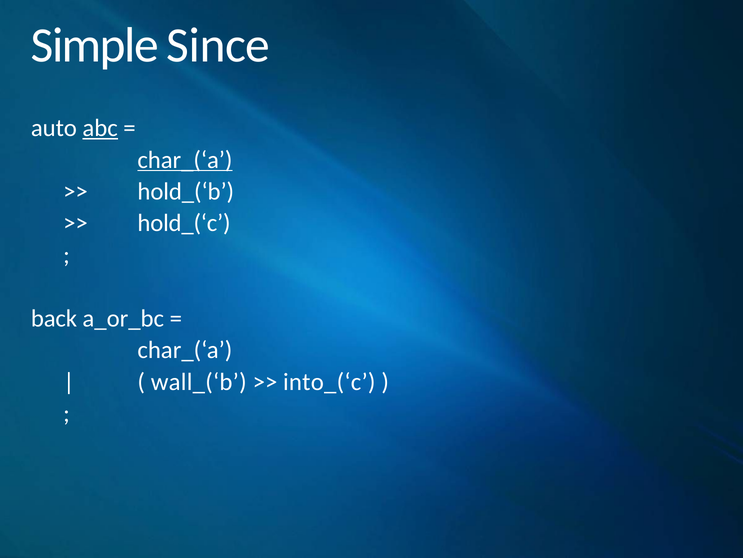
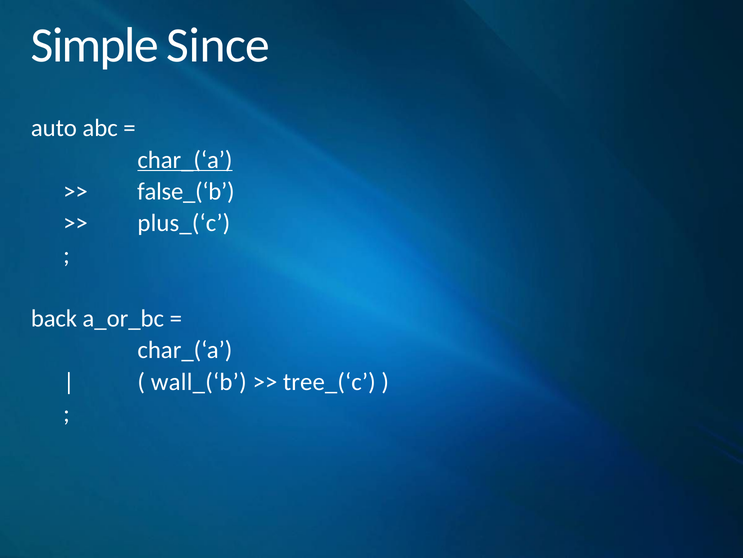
abc underline: present -> none
hold_(‘b: hold_(‘b -> false_(‘b
hold_(‘c: hold_(‘c -> plus_(‘c
into_(‘c: into_(‘c -> tree_(‘c
